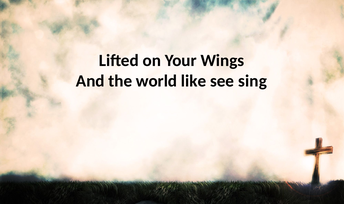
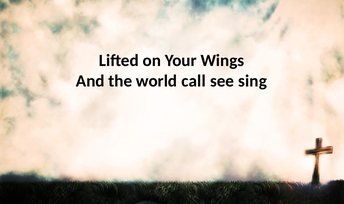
like: like -> call
